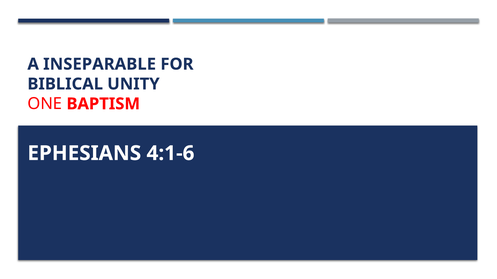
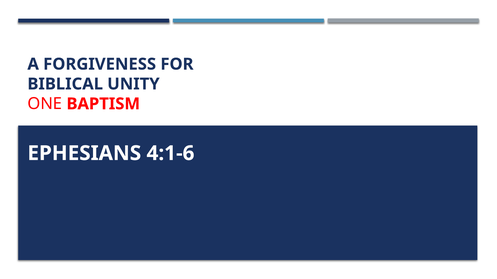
INSEPARABLE: INSEPARABLE -> FORGIVENESS
